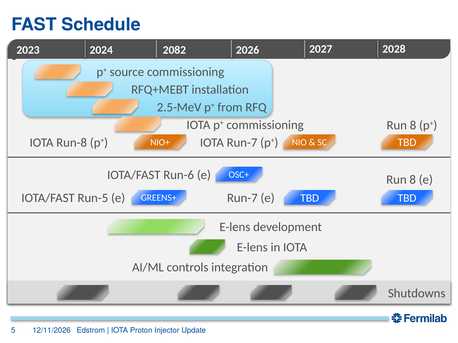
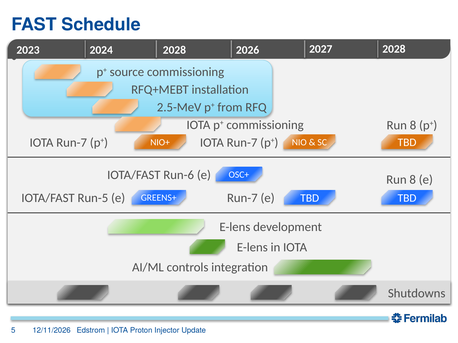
2024 2082: 2082 -> 2028
Run-8 at (72, 143): Run-8 -> Run-7
